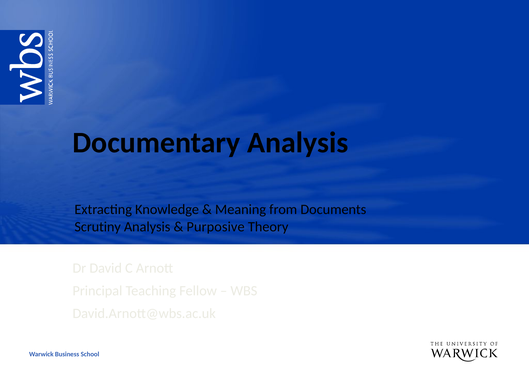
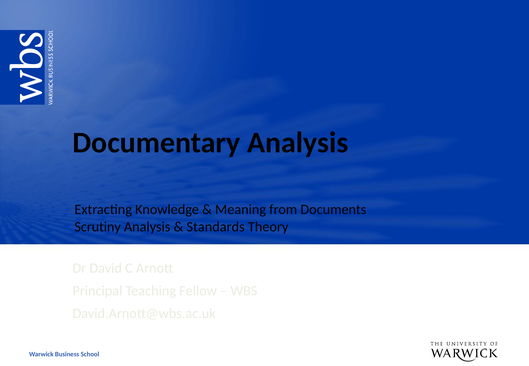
Purposive: Purposive -> Standards
